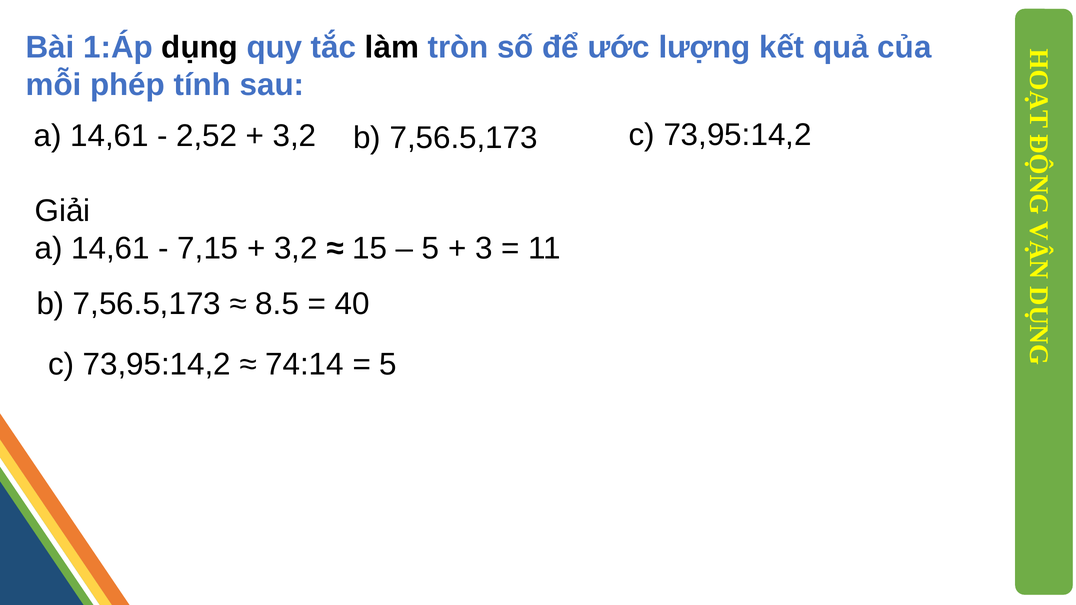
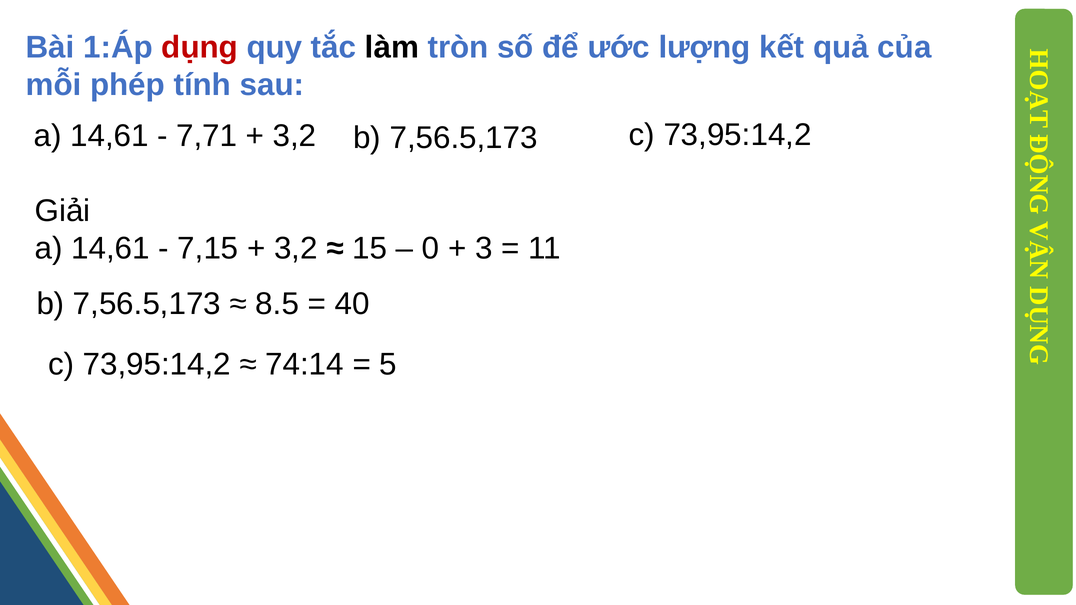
dụng colour: black -> red
2,52: 2,52 -> 7,71
5 at (431, 249): 5 -> 0
